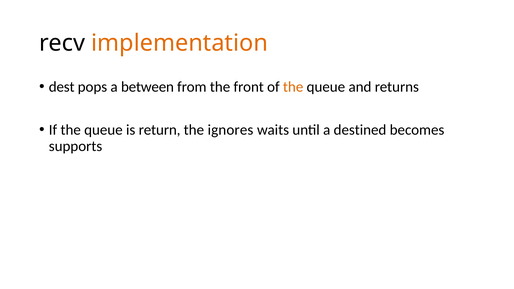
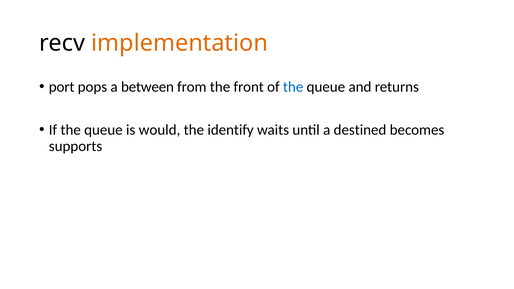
dest: dest -> port
the at (293, 87) colour: orange -> blue
return: return -> would
ignores: ignores -> identify
